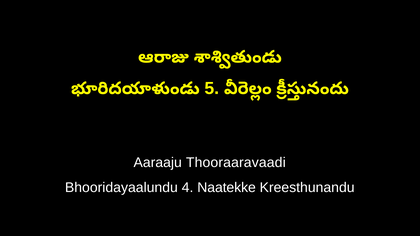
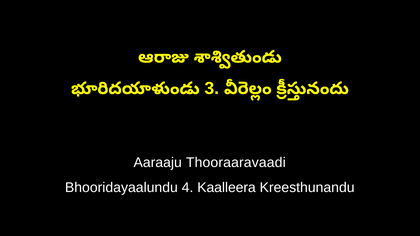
5: 5 -> 3
Naatekke: Naatekke -> Kaalleera
